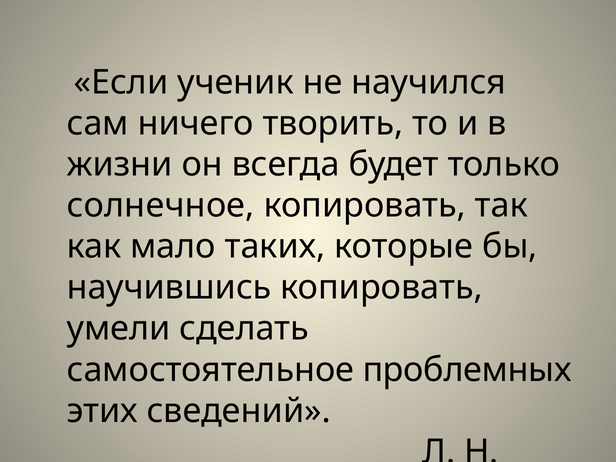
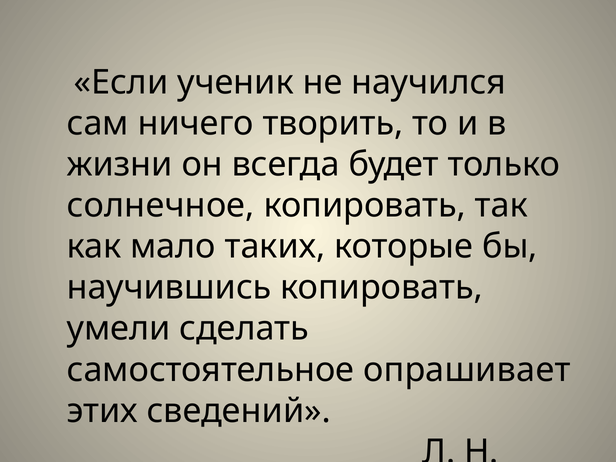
проблемных: проблемных -> опрашивает
